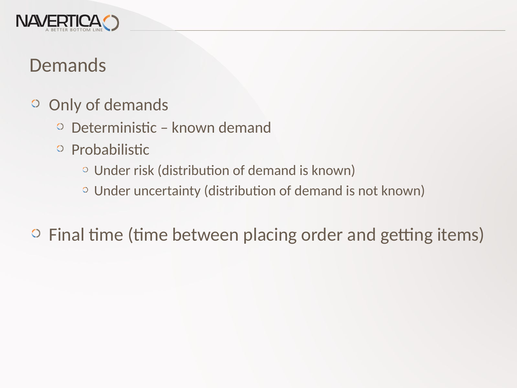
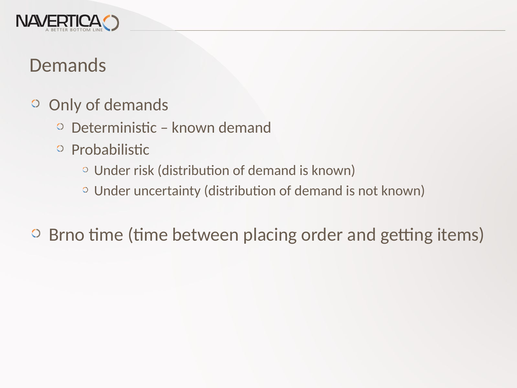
Final: Final -> Brno
